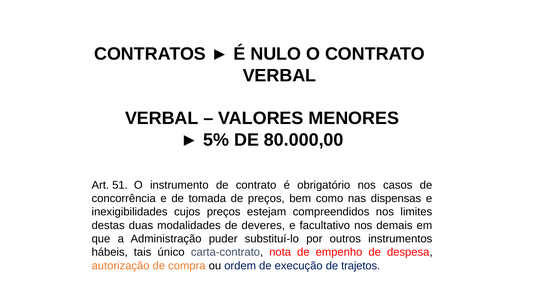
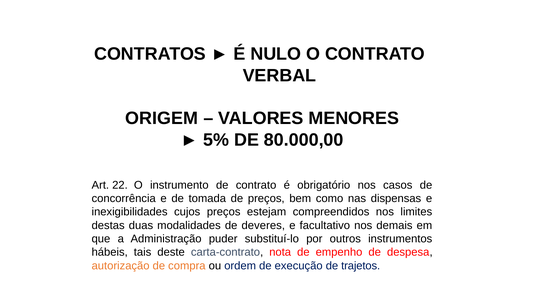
VERBAL at (162, 118): VERBAL -> ORIGEM
51: 51 -> 22
único: único -> deste
